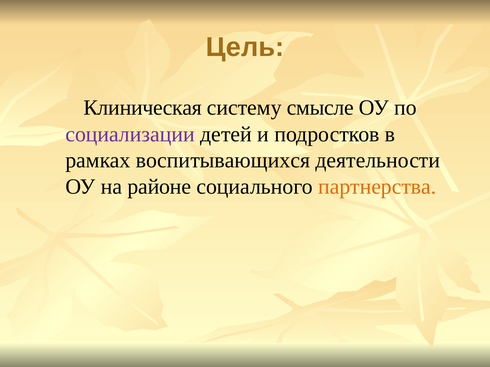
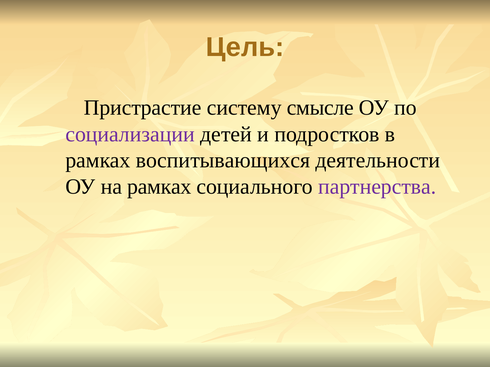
Клиническая: Клиническая -> Пристрастие
на районе: районе -> рамках
партнерства colour: orange -> purple
